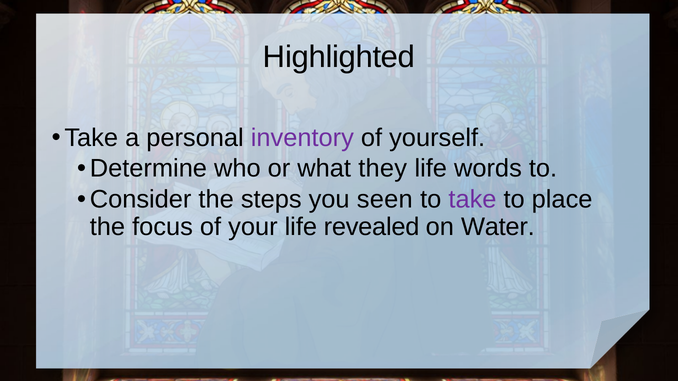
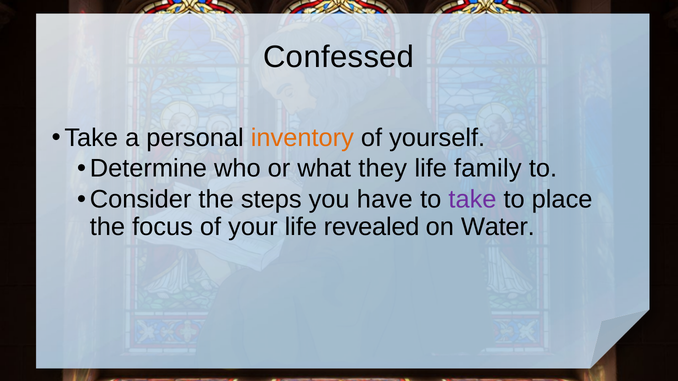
Highlighted: Highlighted -> Confessed
inventory colour: purple -> orange
words: words -> family
seen: seen -> have
